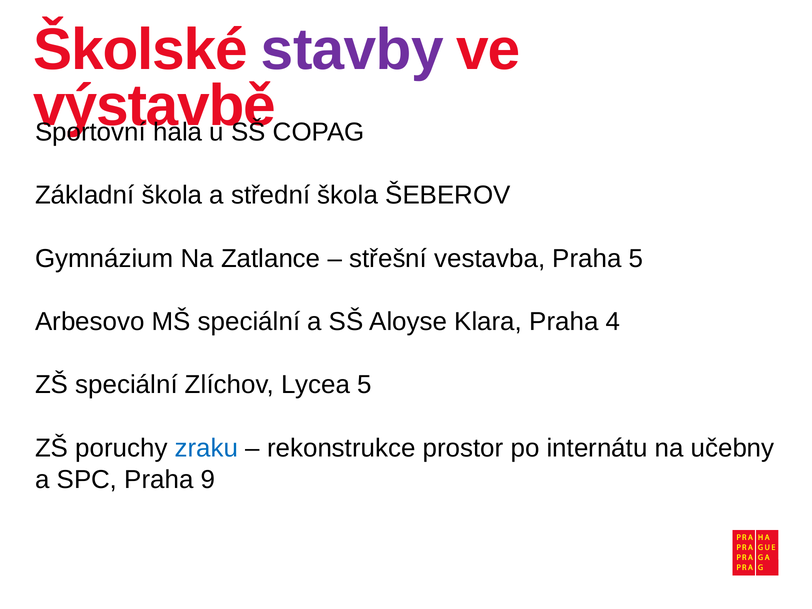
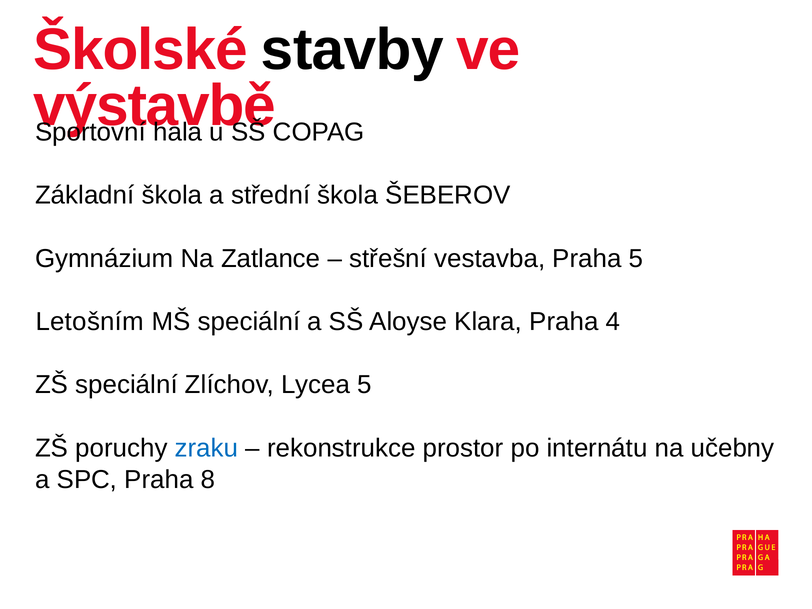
stavby colour: purple -> black
Arbesovo: Arbesovo -> Letošním
9: 9 -> 8
